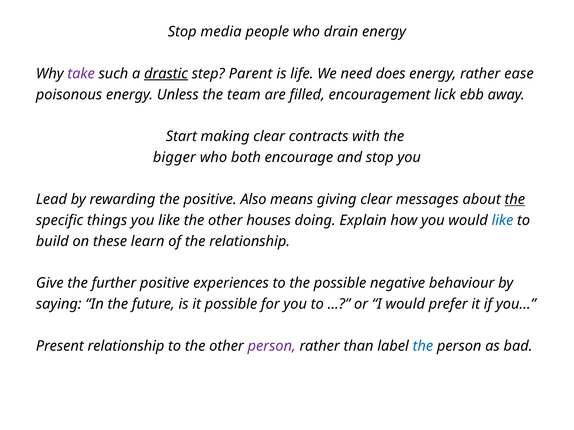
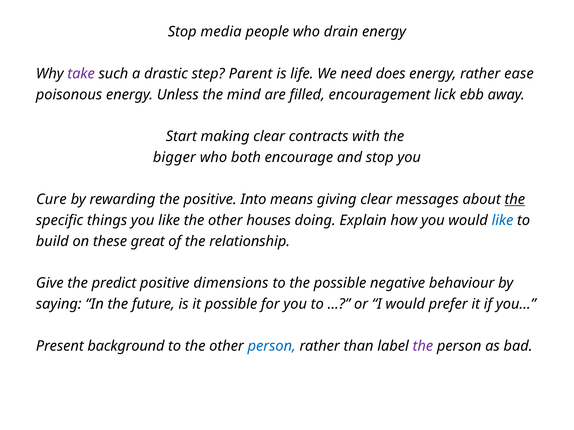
drastic underline: present -> none
team: team -> mind
Lead: Lead -> Cure
Also: Also -> Into
learn: learn -> great
further: further -> predict
experiences: experiences -> dimensions
Present relationship: relationship -> background
person at (272, 346) colour: purple -> blue
the at (423, 346) colour: blue -> purple
